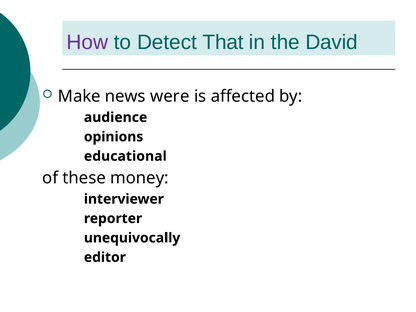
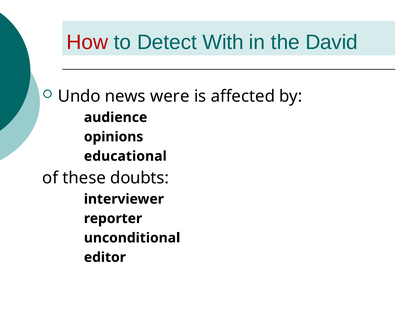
How colour: purple -> red
That: That -> With
Make: Make -> Undo
money: money -> doubts
unequivocally: unequivocally -> unconditional
